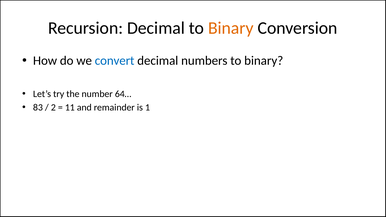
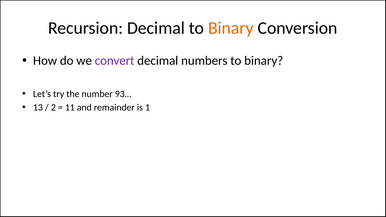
convert colour: blue -> purple
64…: 64… -> 93…
83: 83 -> 13
